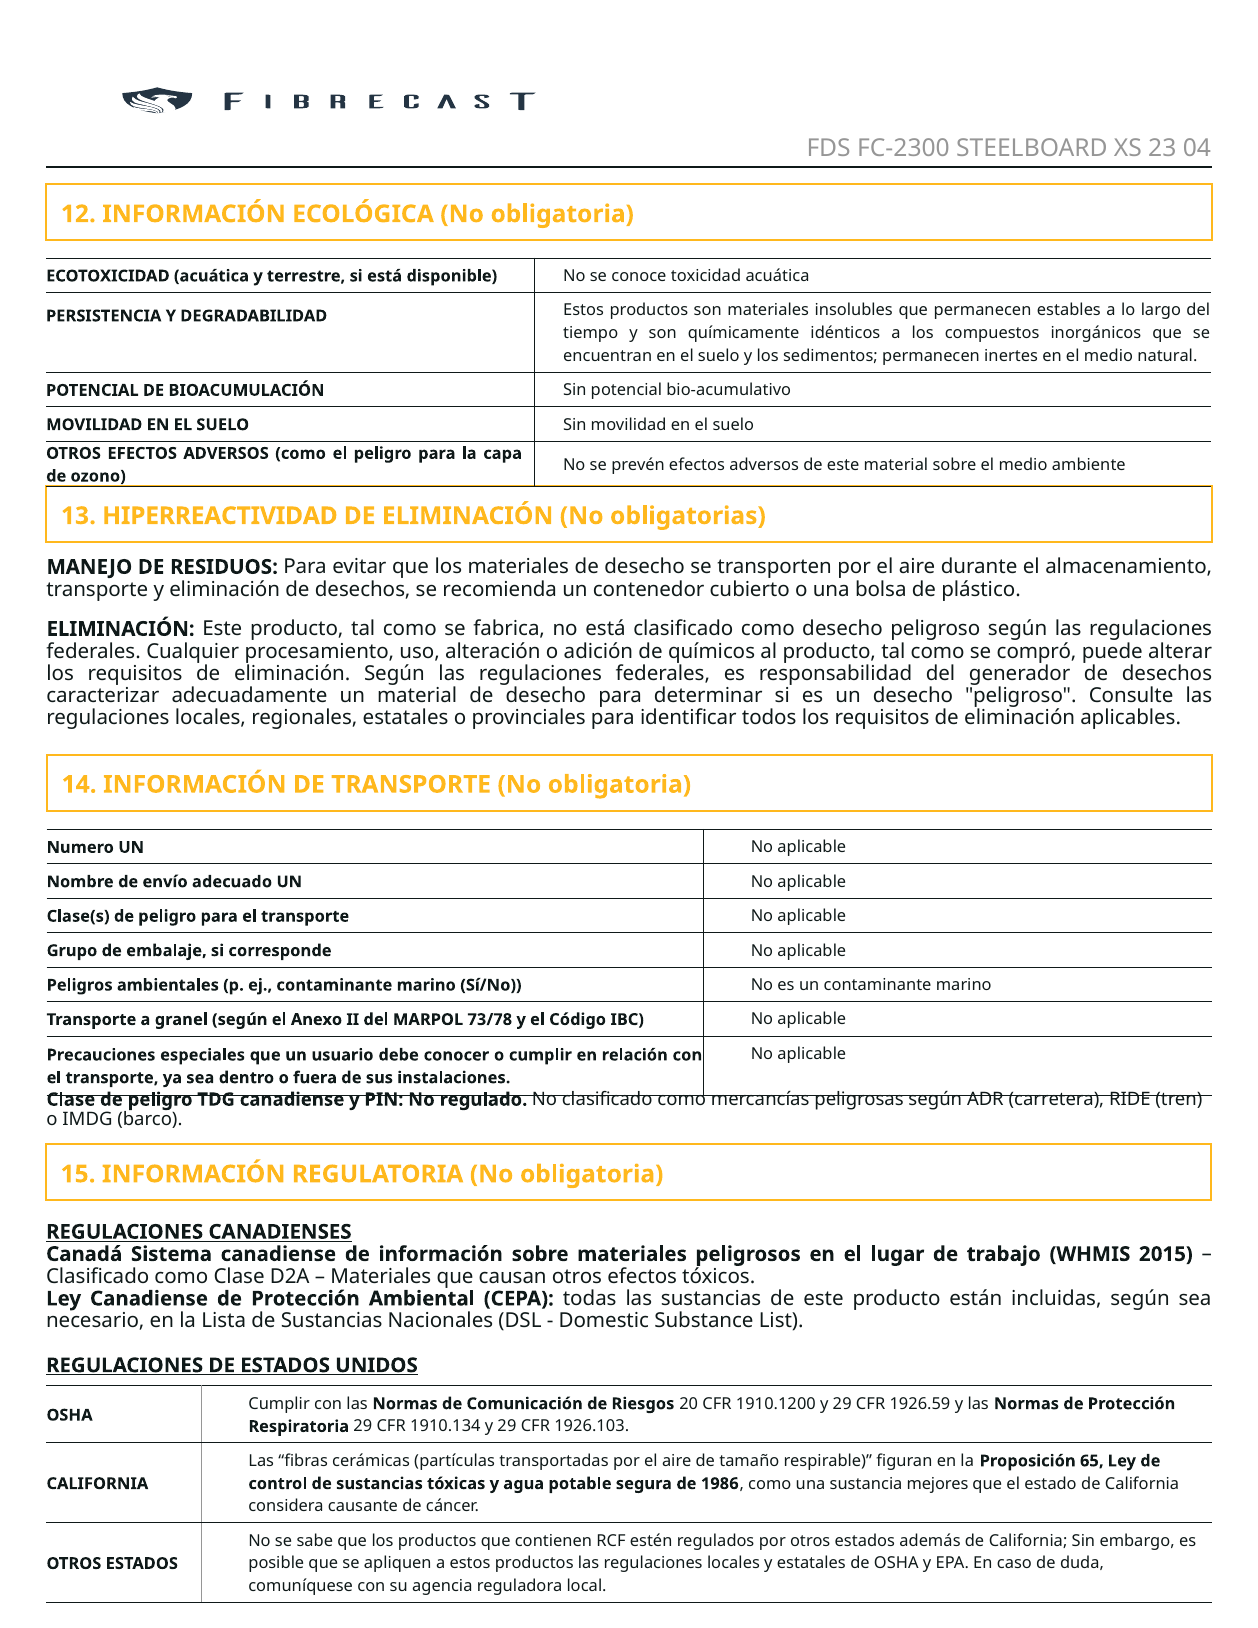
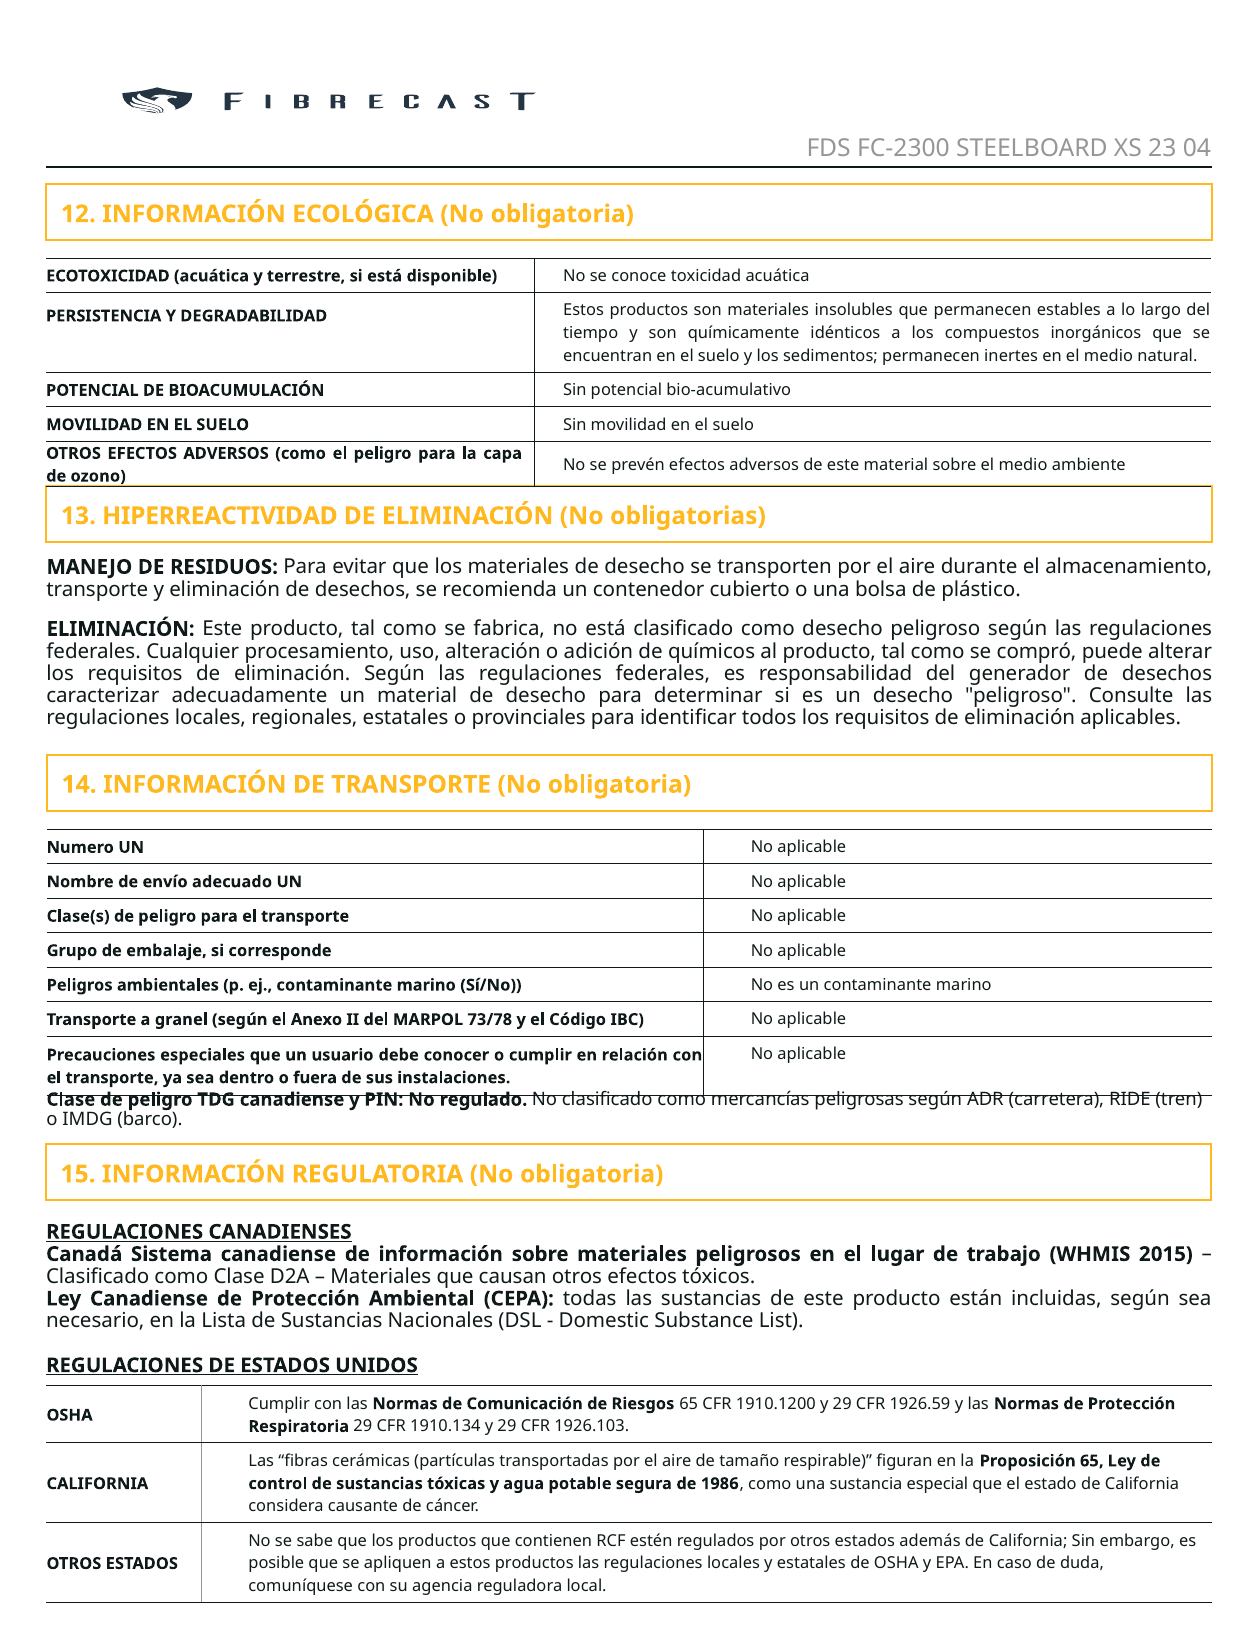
Riesgos 20: 20 -> 65
mejores: mejores -> especial
